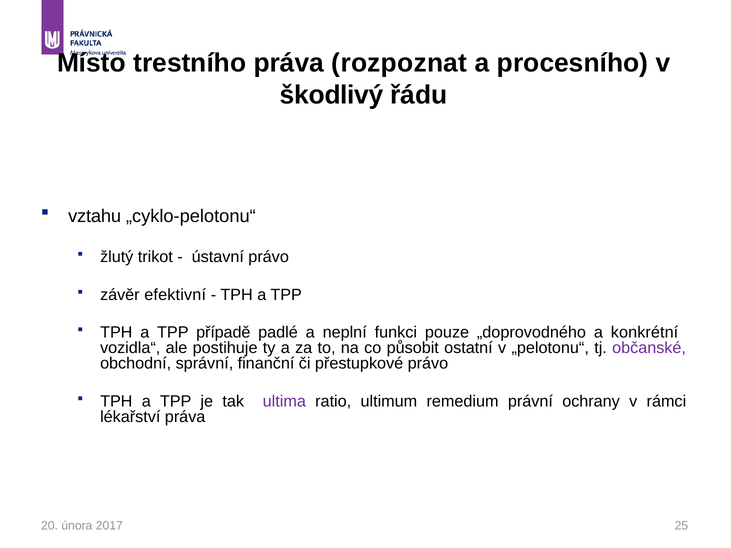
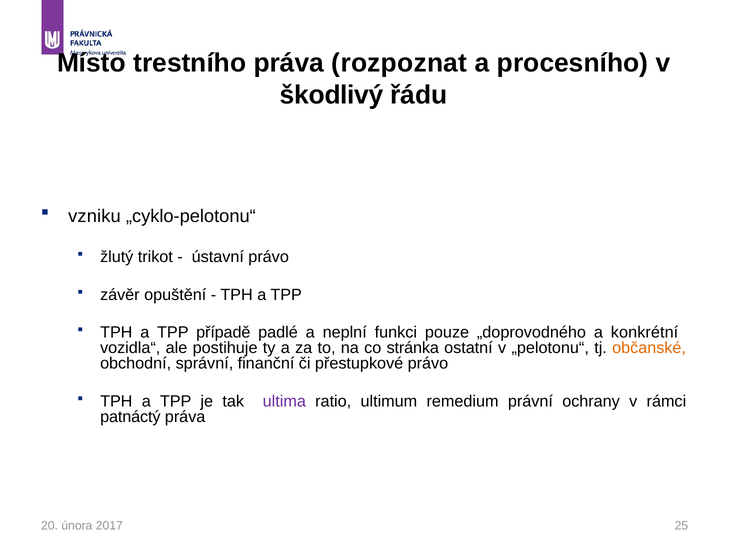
vztahu: vztahu -> vzniku
efektivní: efektivní -> opuštění
působit: působit -> stránka
občanské colour: purple -> orange
lékařství: lékařství -> patnáctý
